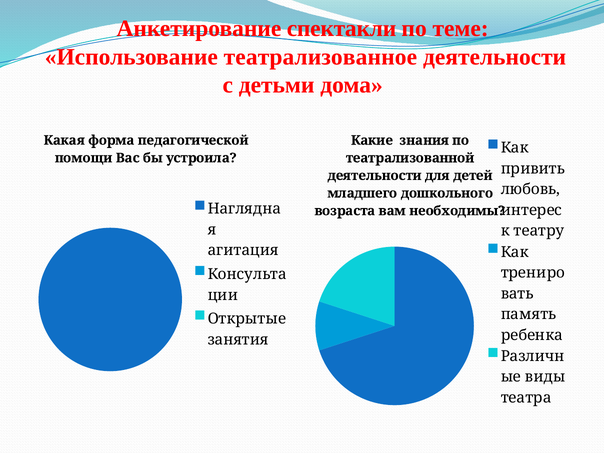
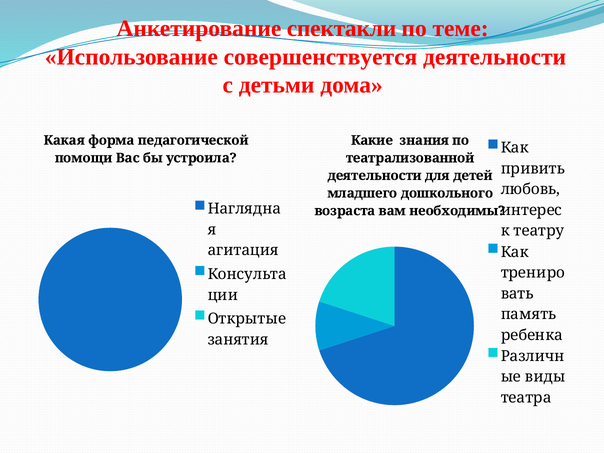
театрализованное: театрализованное -> совершенствуется
